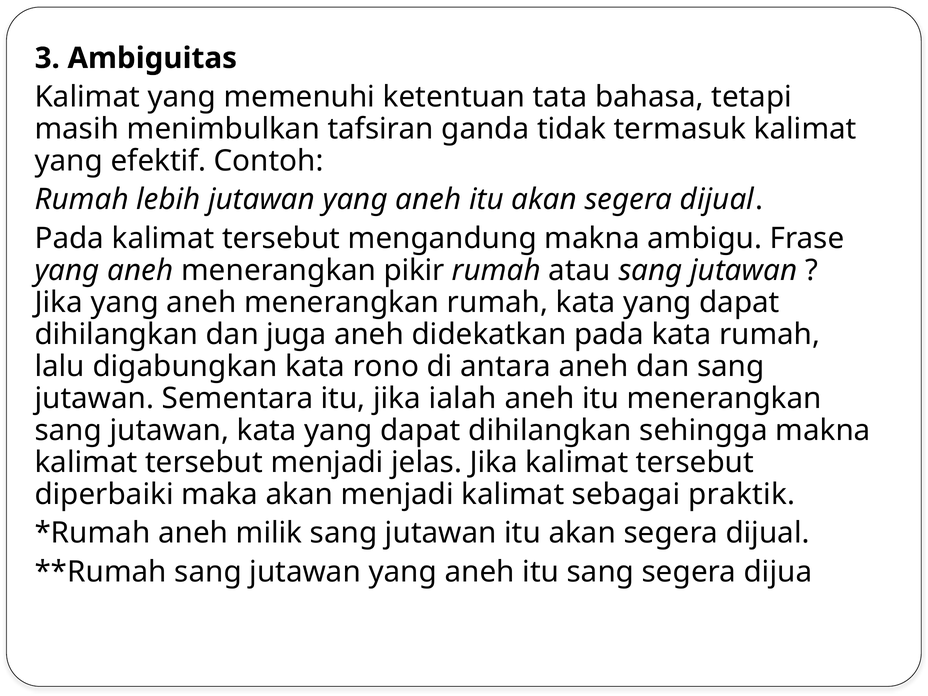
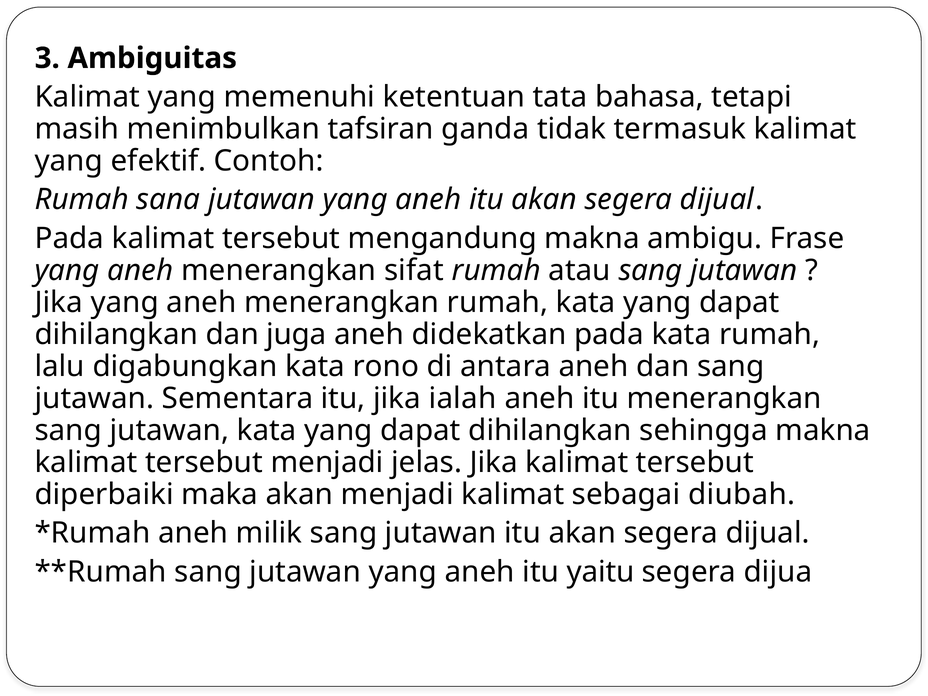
lebih: lebih -> sana
pikir: pikir -> sifat
praktik: praktik -> diubah
itu sang: sang -> yaitu
